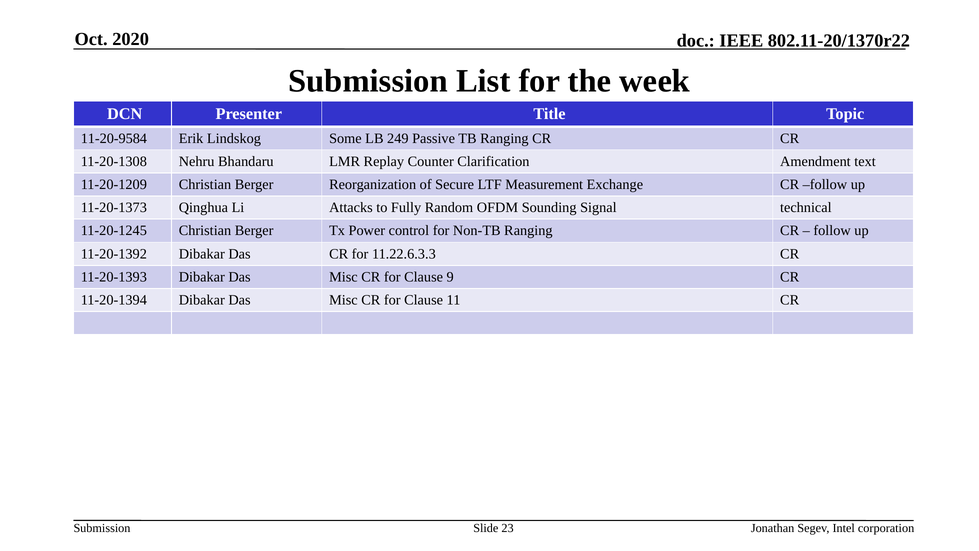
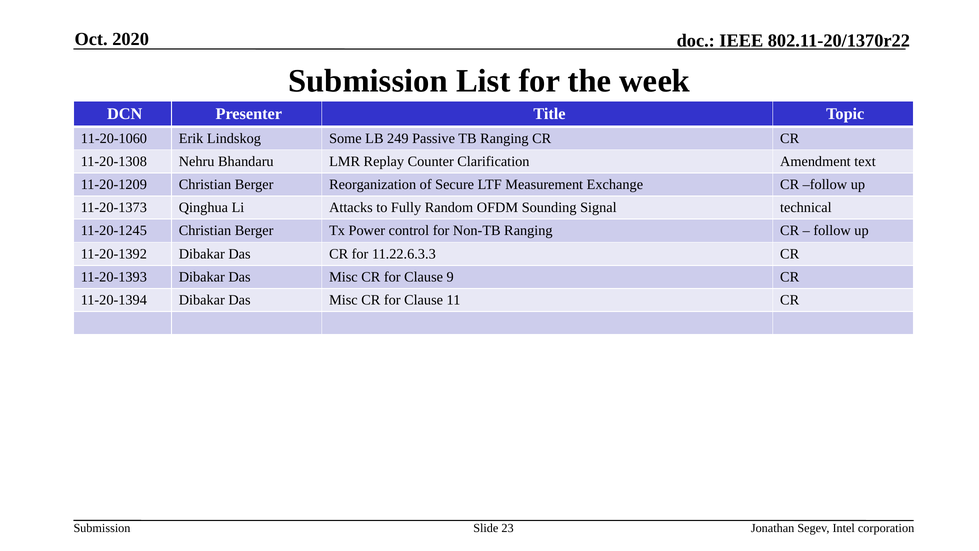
11-20-9584: 11-20-9584 -> 11-20-1060
